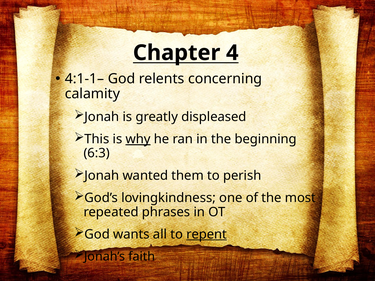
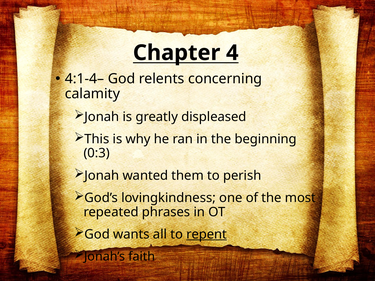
4:1-1–: 4:1-1– -> 4:1-4–
why underline: present -> none
6:3: 6:3 -> 0:3
